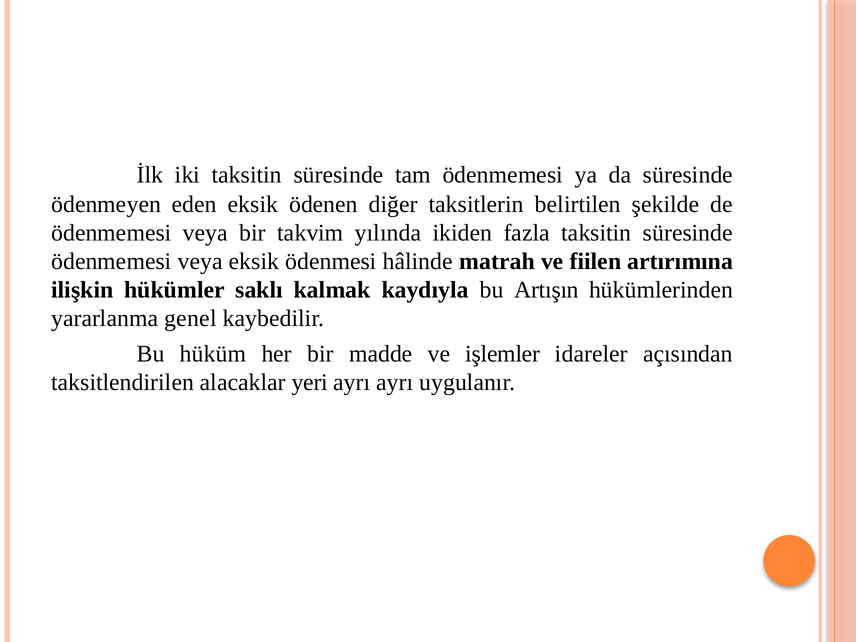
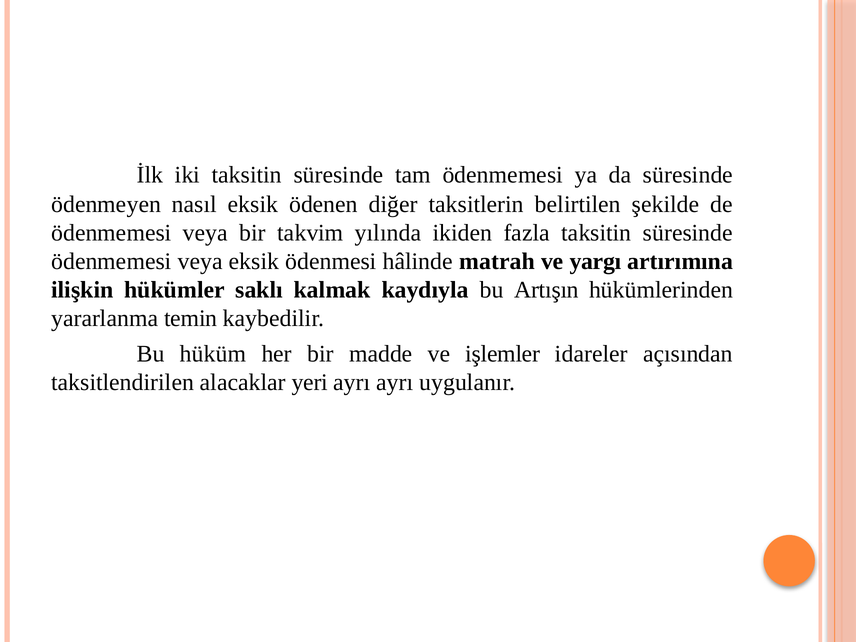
eden: eden -> nasıl
fiilen: fiilen -> yargı
genel: genel -> temin
